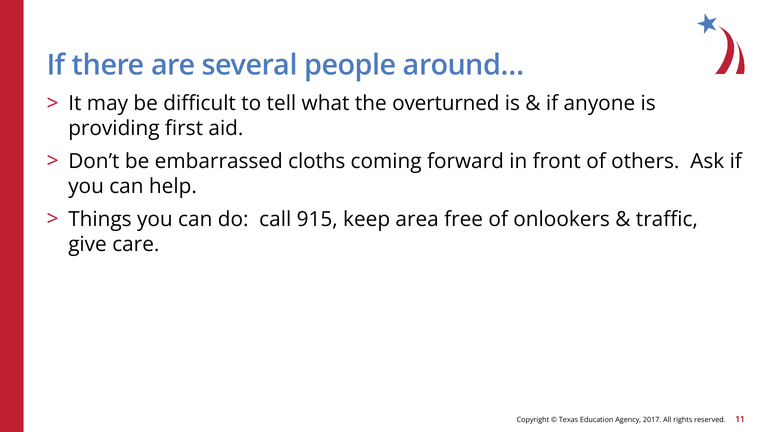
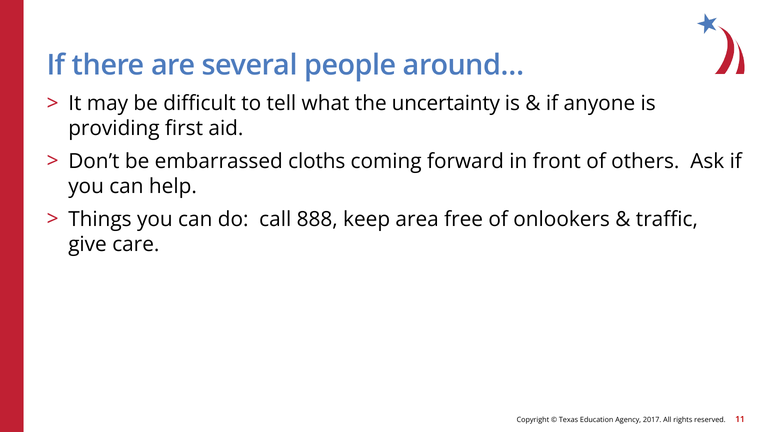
overturned: overturned -> uncertainty
915: 915 -> 888
